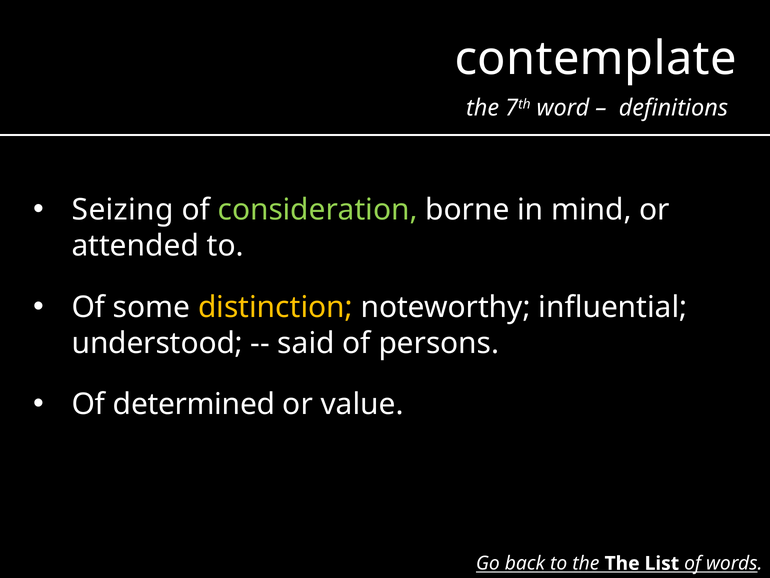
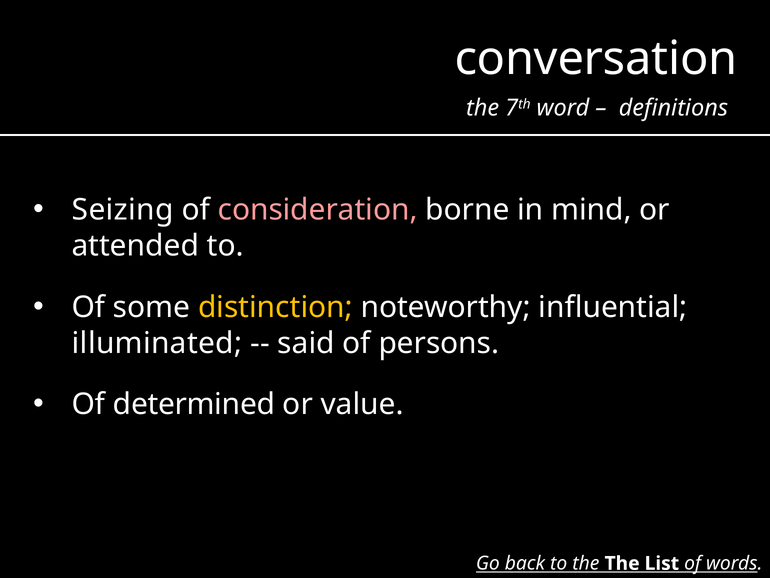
contemplate: contemplate -> conversation
consideration colour: light green -> pink
understood: understood -> illuminated
